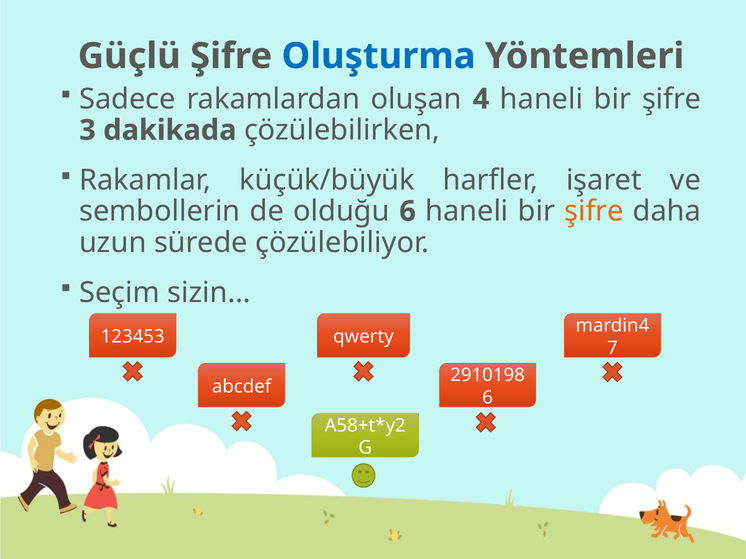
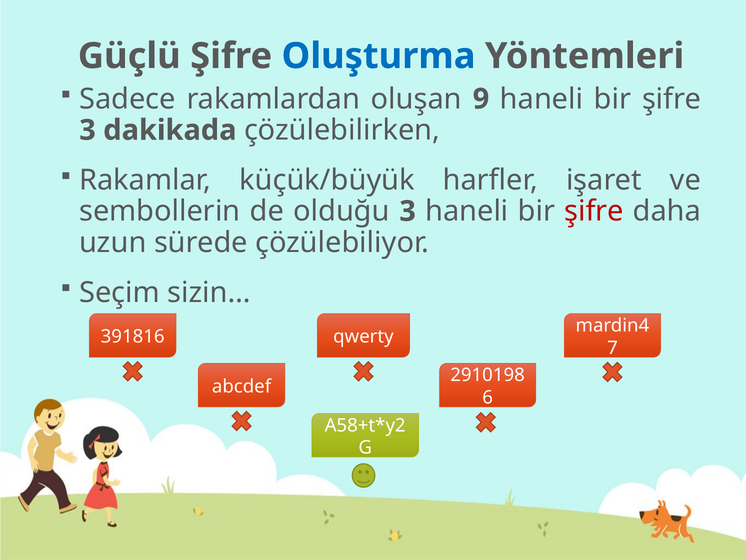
4: 4 -> 9
olduğu 6: 6 -> 3
şifre at (594, 212) colour: orange -> red
123453: 123453 -> 391816
